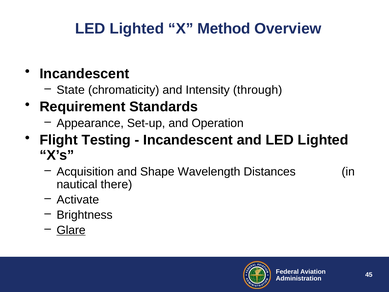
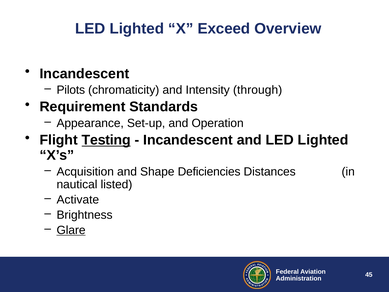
Method: Method -> Exceed
State: State -> Pilots
Testing underline: none -> present
Wavelength: Wavelength -> Deficiencies
there: there -> listed
